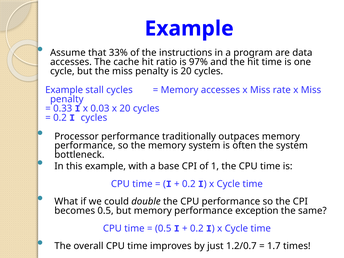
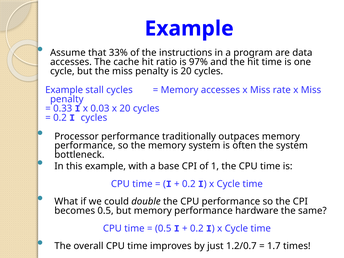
exception: exception -> hardware
